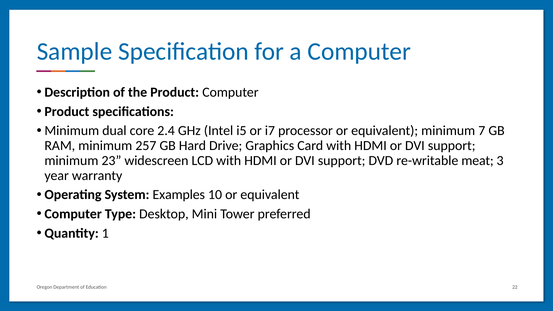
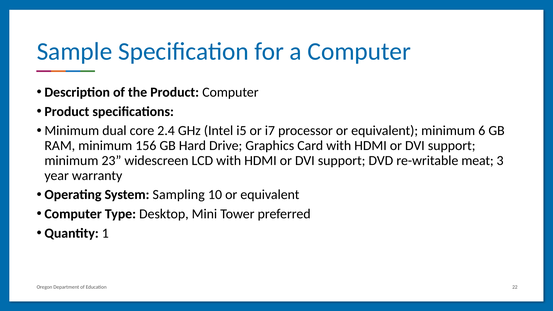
7: 7 -> 6
257: 257 -> 156
Examples: Examples -> Sampling
